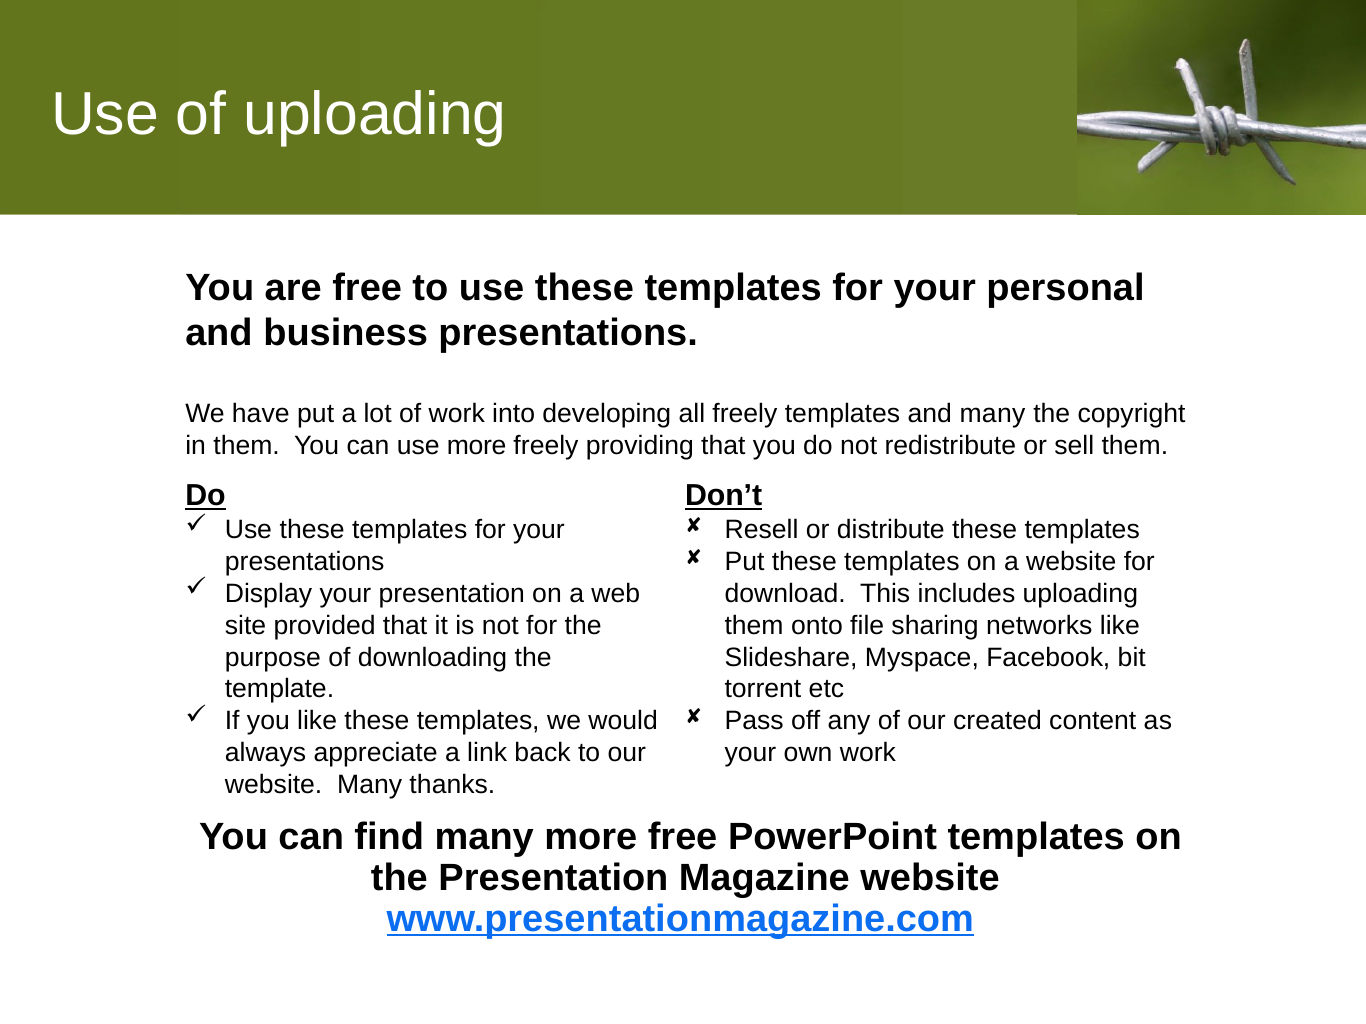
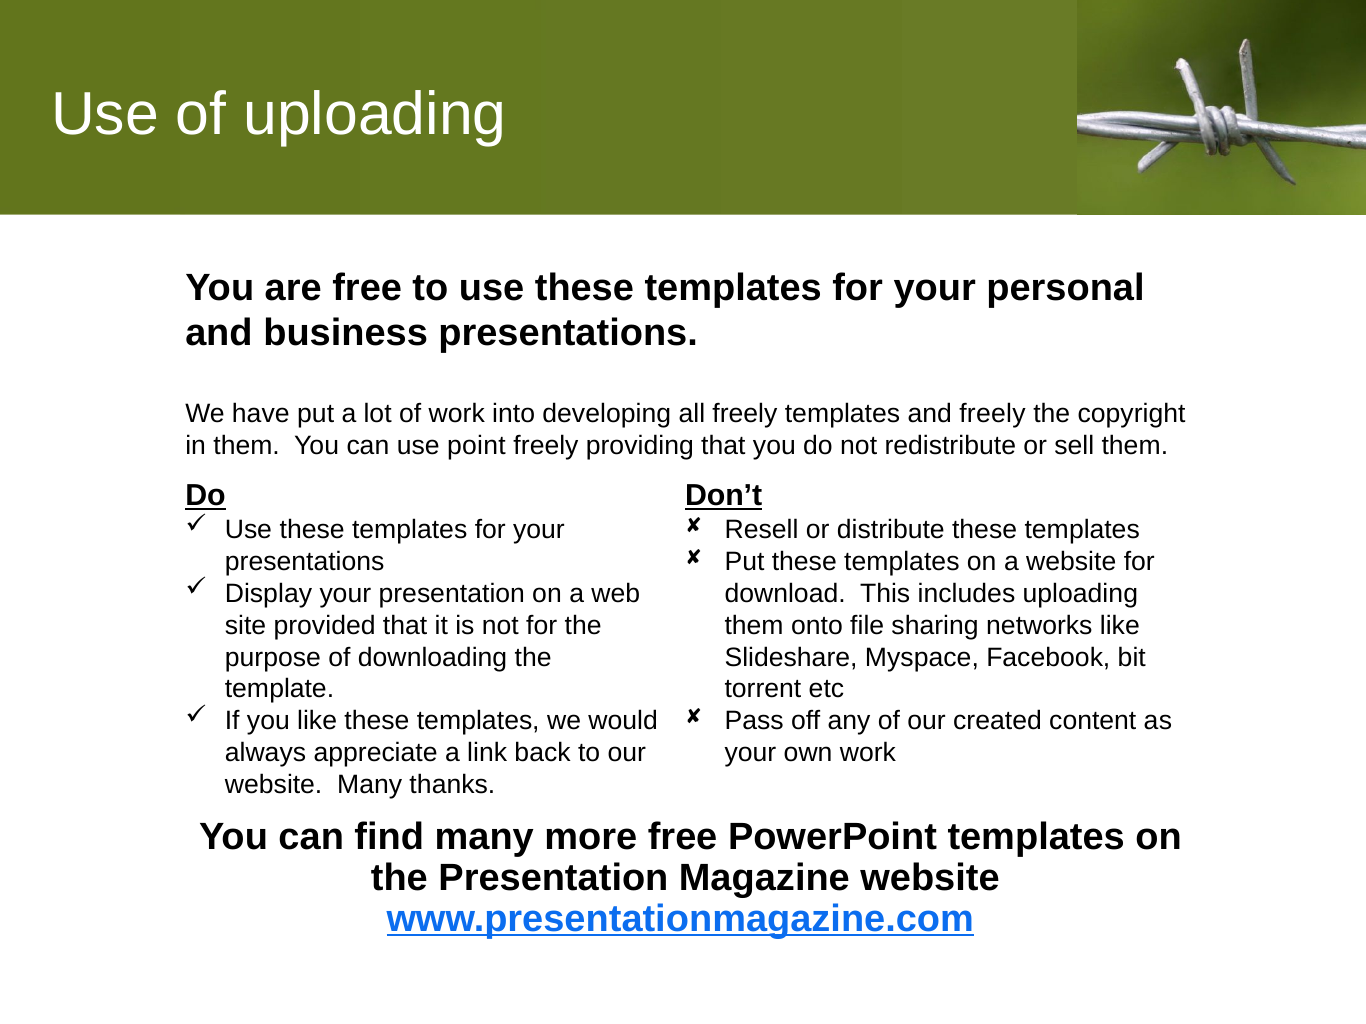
and many: many -> freely
use more: more -> point
